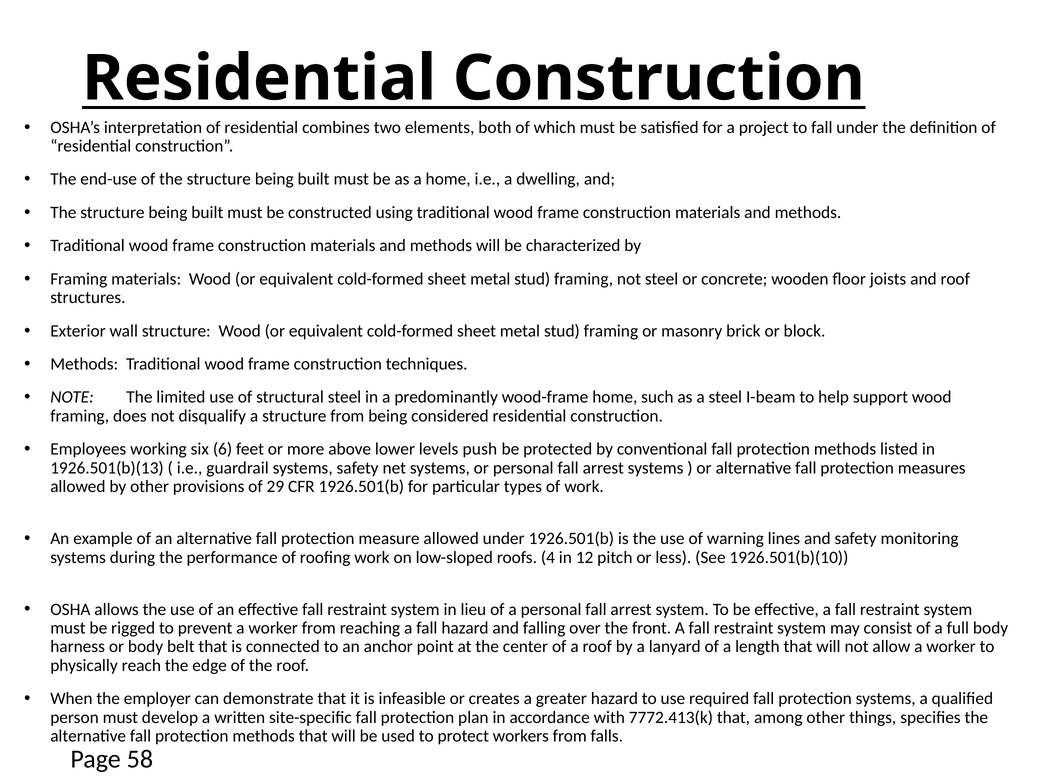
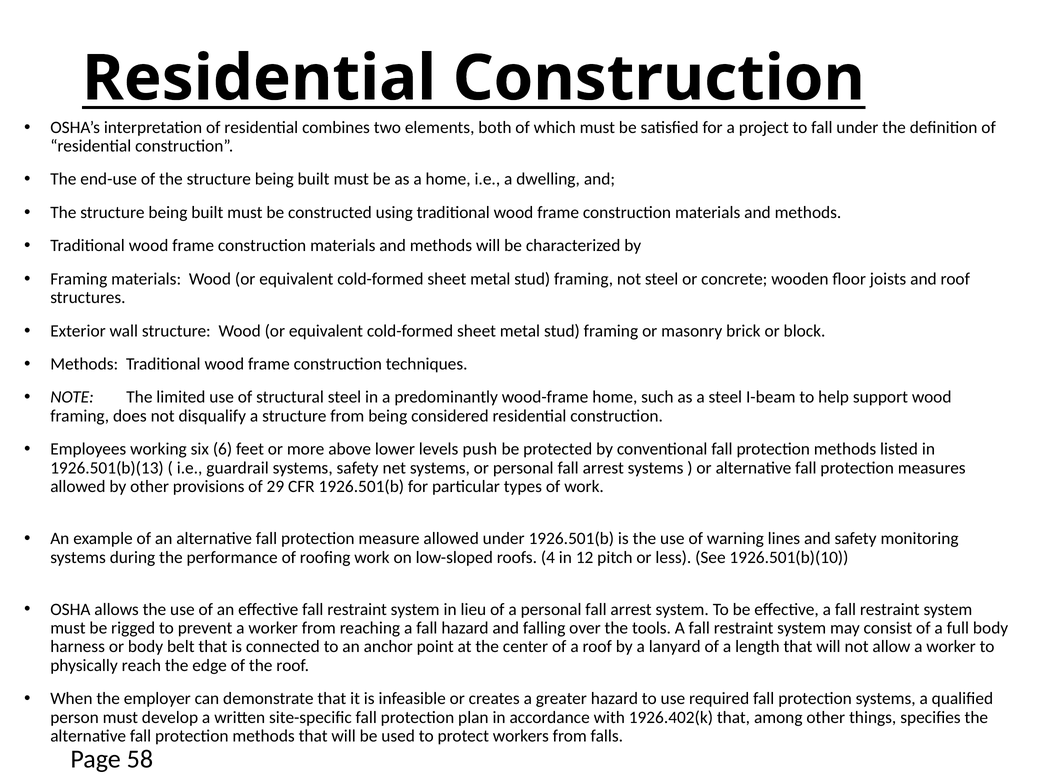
front: front -> tools
7772.413(k: 7772.413(k -> 1926.402(k
